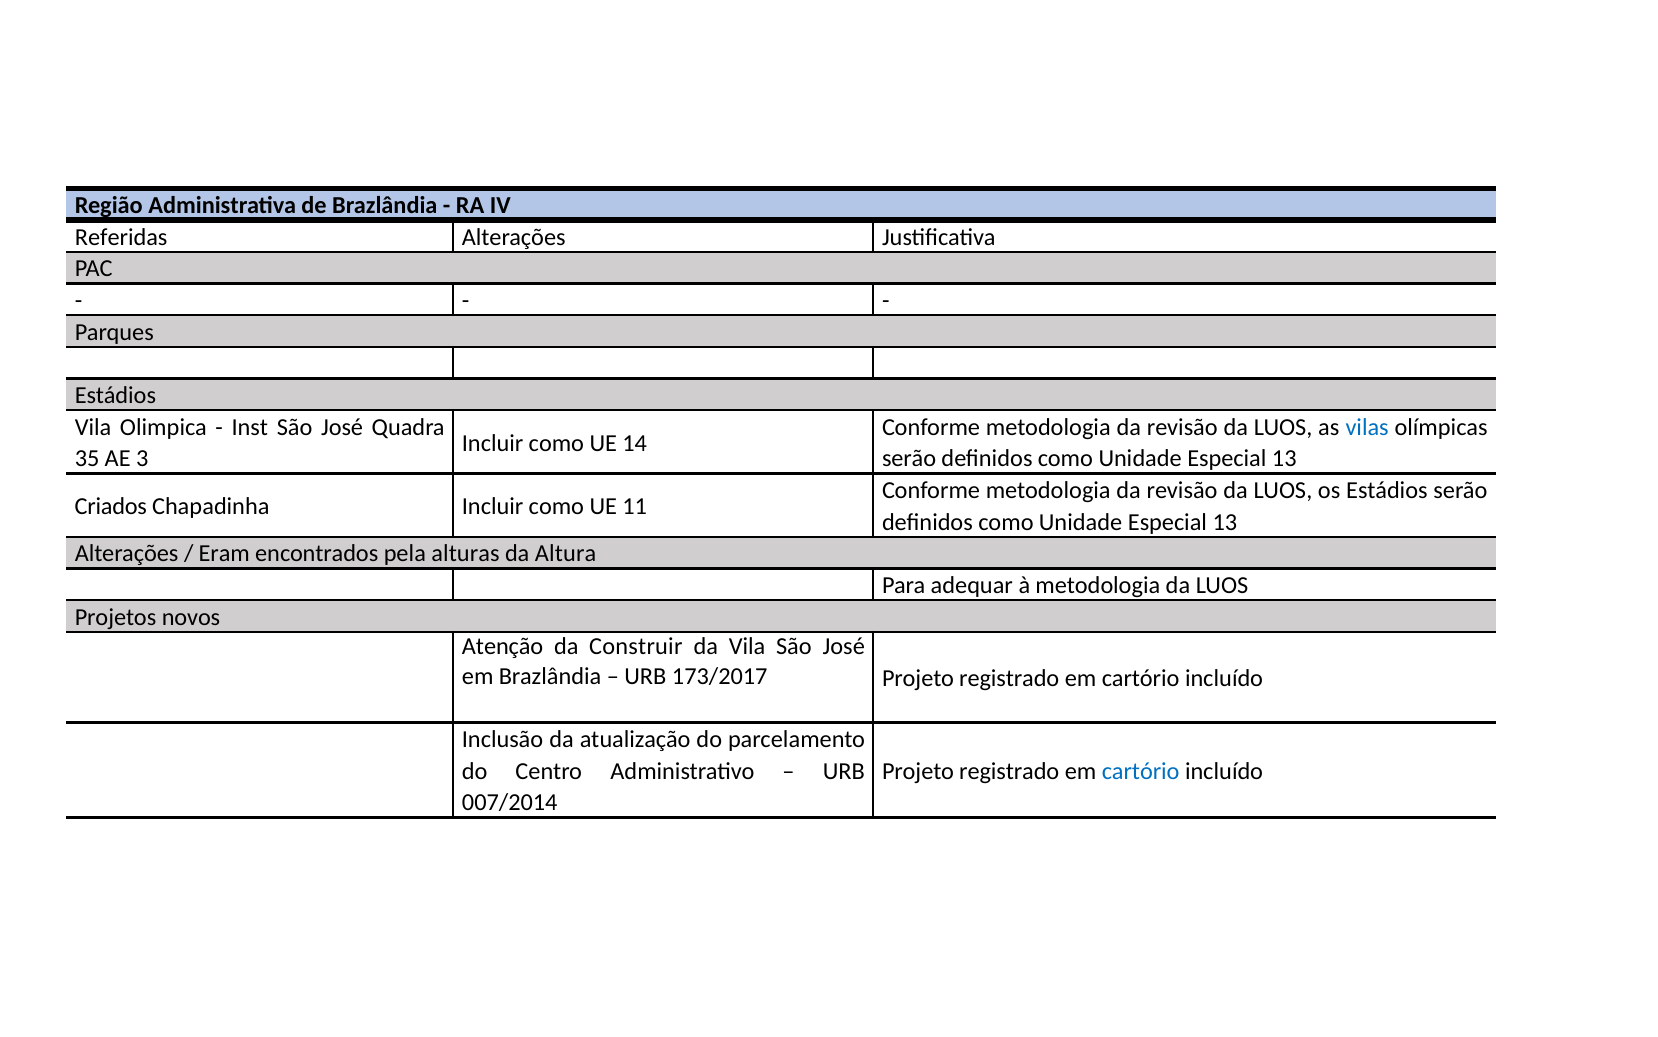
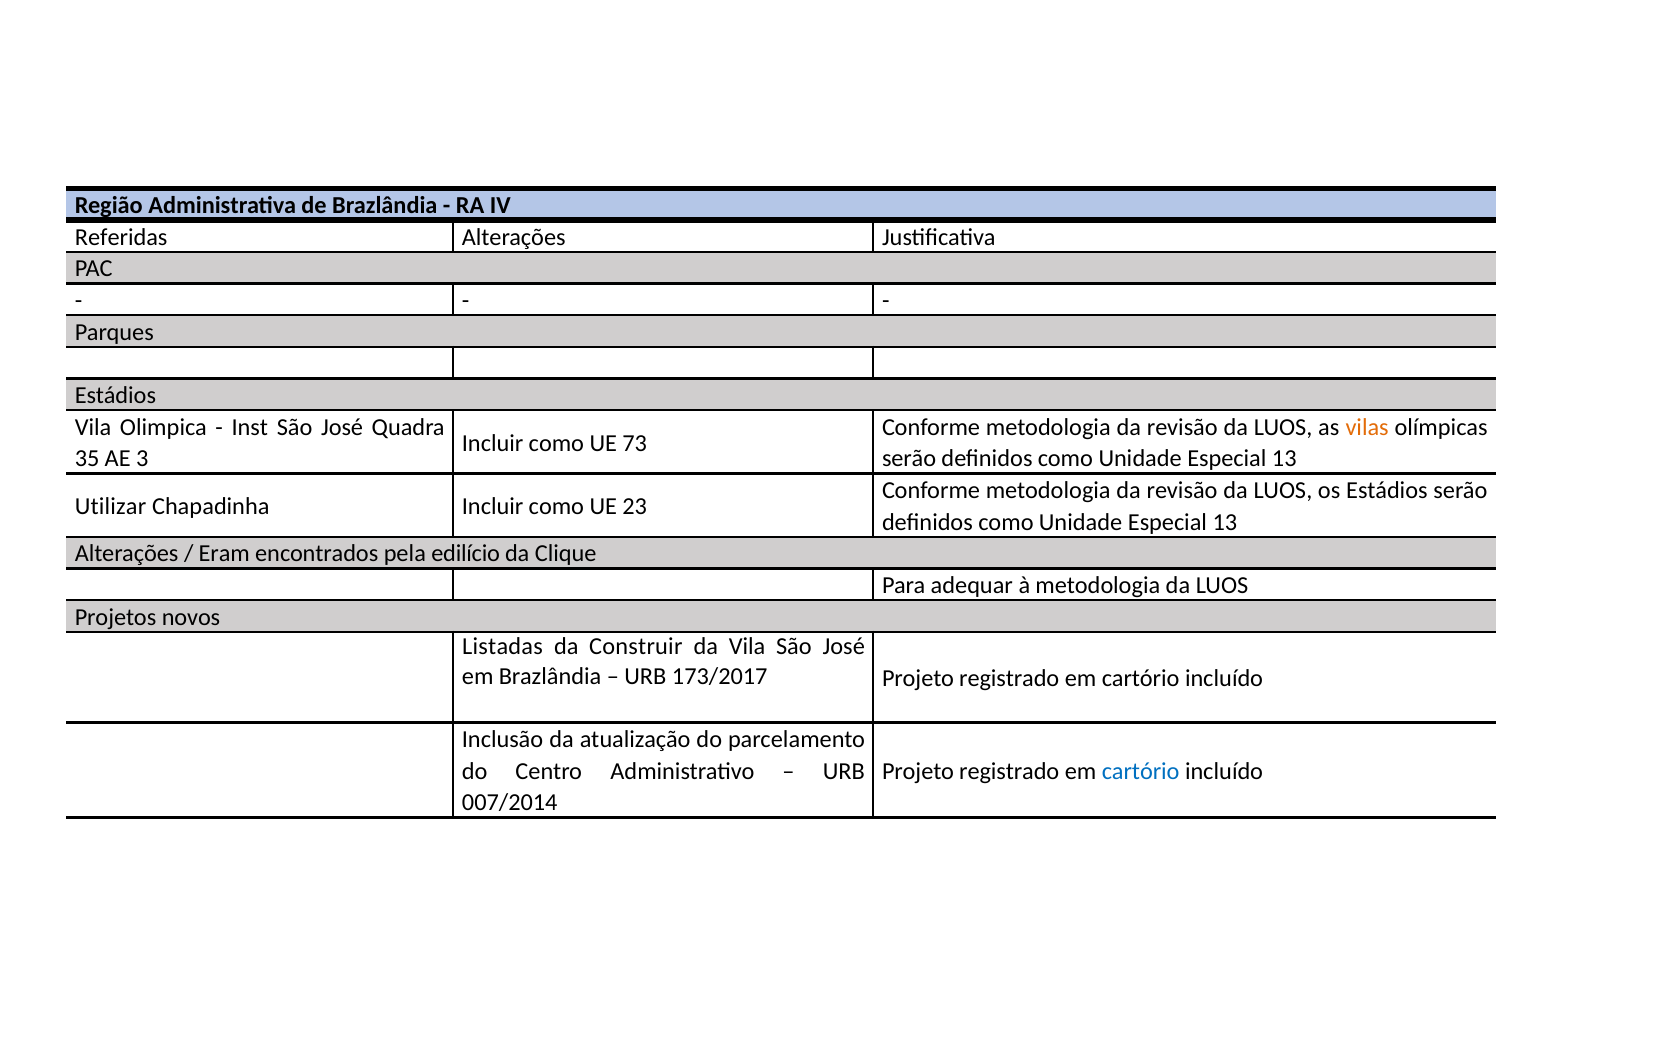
vilas colour: blue -> orange
14: 14 -> 73
Criados: Criados -> Utilizar
11: 11 -> 23
alturas: alturas -> edilício
Altura: Altura -> Clique
Atenção: Atenção -> Listadas
